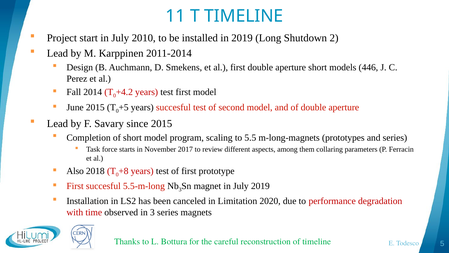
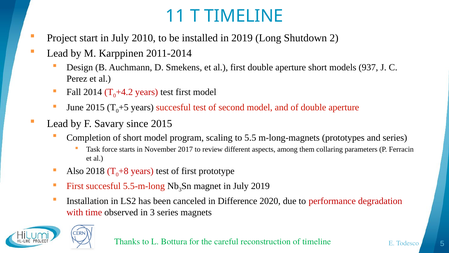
446: 446 -> 937
Limitation: Limitation -> Difference
